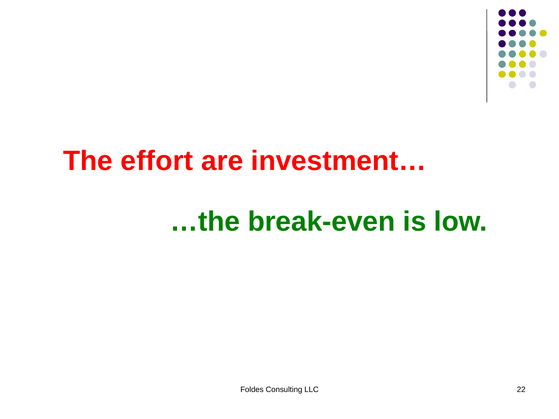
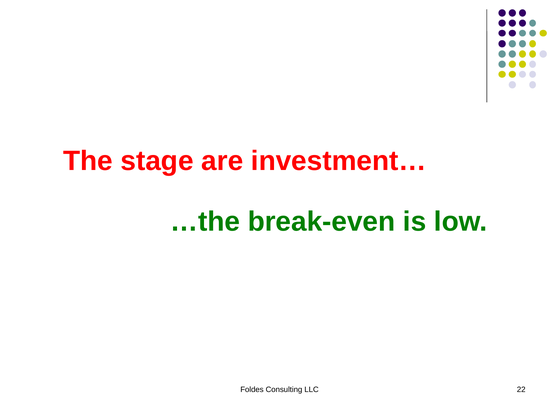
effort: effort -> stage
